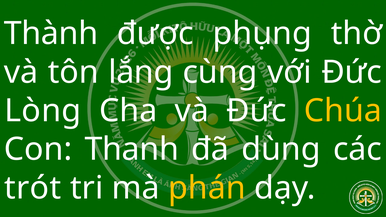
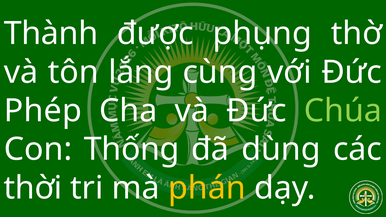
Lòng: Lòng -> Phép
Chúa colour: yellow -> light green
Thanh: Thanh -> Thống
trót: trót -> thời
